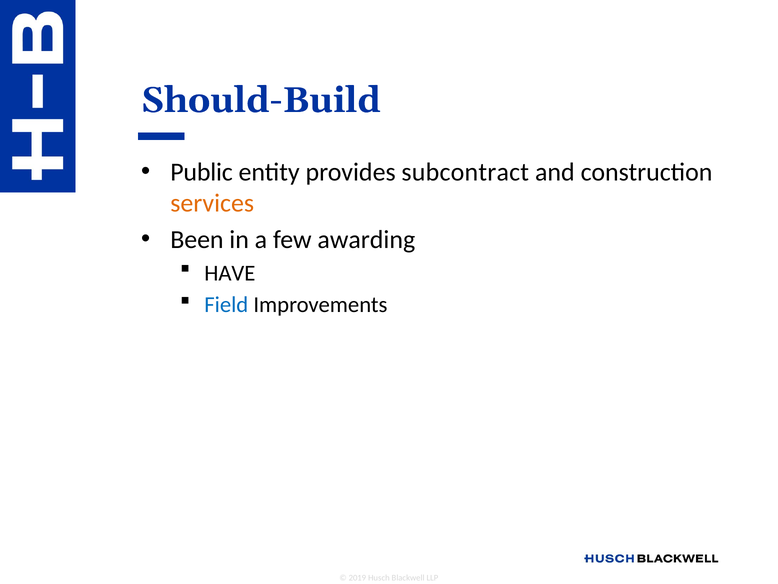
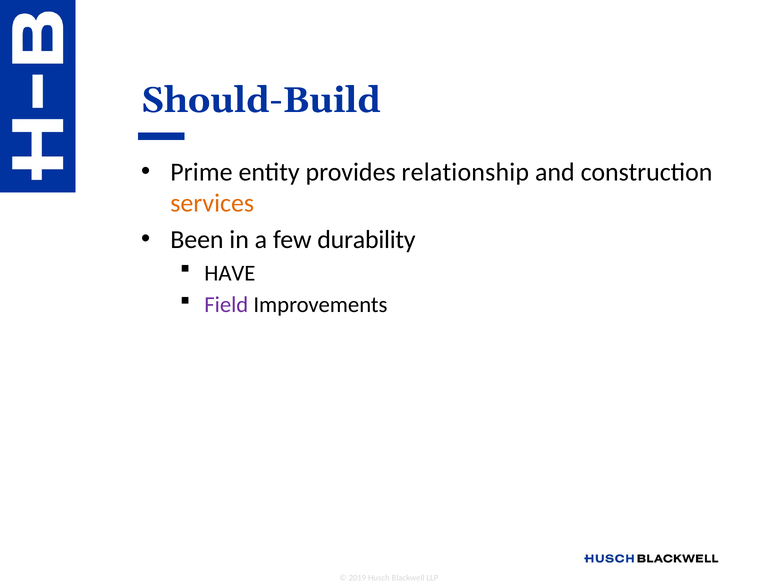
Public: Public -> Prime
subcontract: subcontract -> relationship
awarding: awarding -> durability
Field colour: blue -> purple
